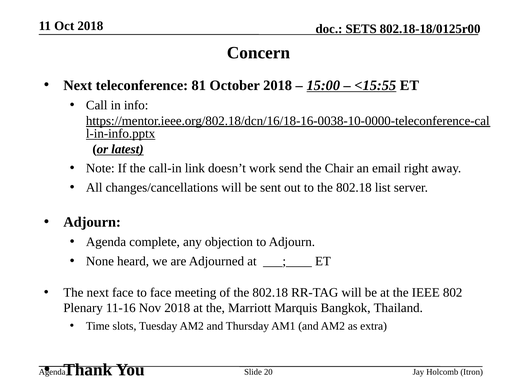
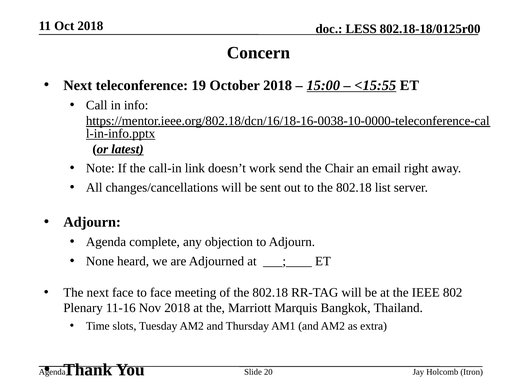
SETS: SETS -> LESS
81: 81 -> 19
